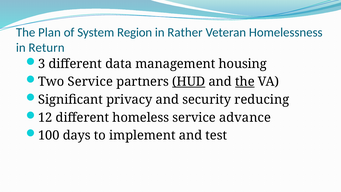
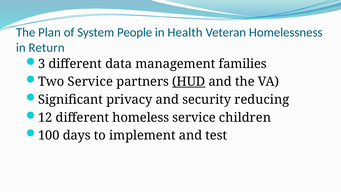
Region: Region -> People
Rather: Rather -> Health
housing: housing -> families
the at (245, 82) underline: present -> none
advance: advance -> children
